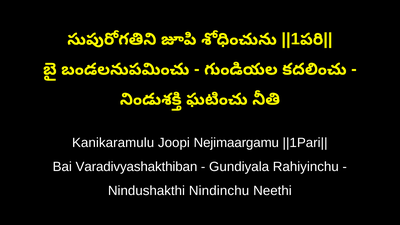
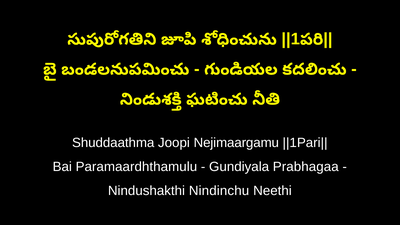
Kanikaramulu: Kanikaramulu -> Shuddaathma
Varadivyashakthiban: Varadivyashakthiban -> Paramaardhthamulu
Rahiyinchu: Rahiyinchu -> Prabhagaa
